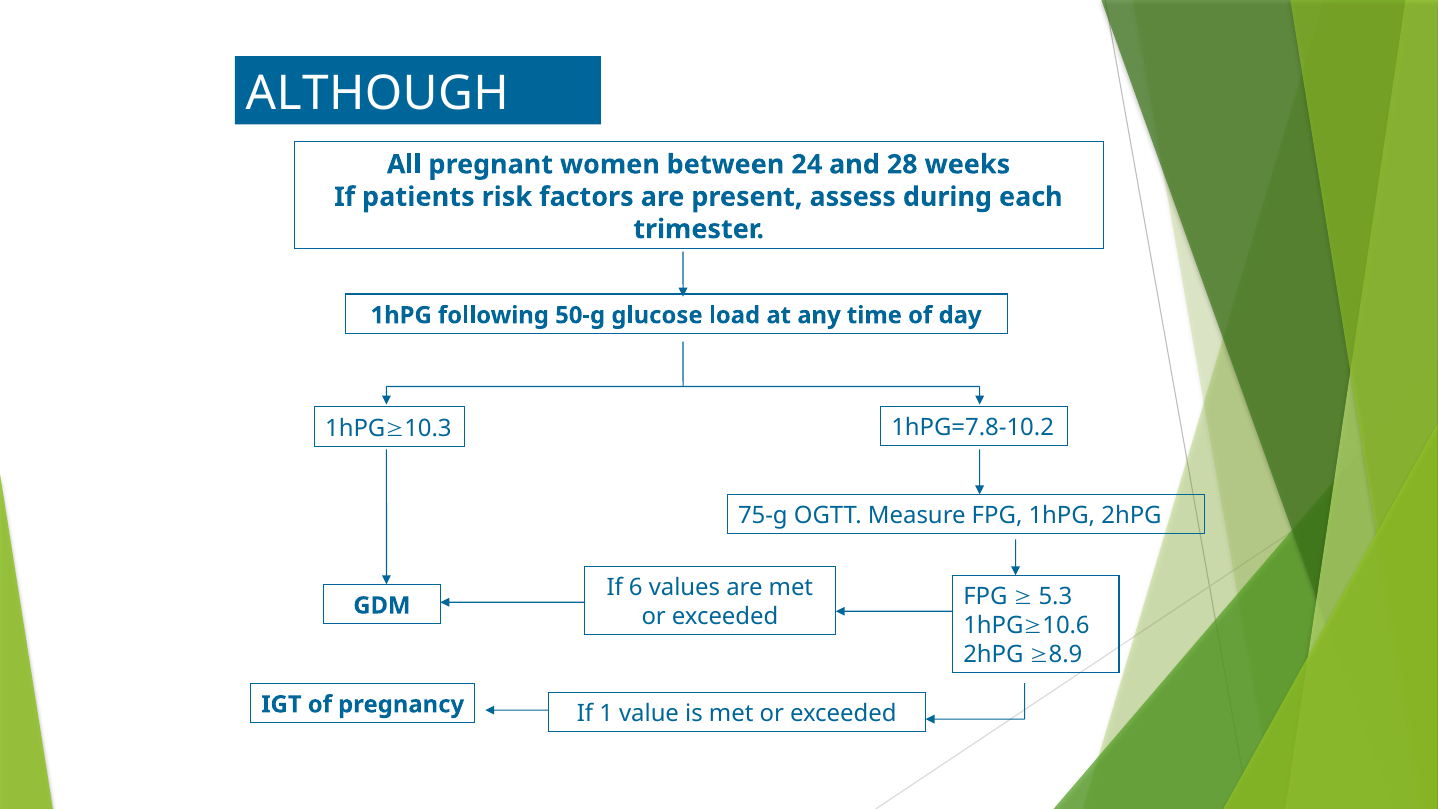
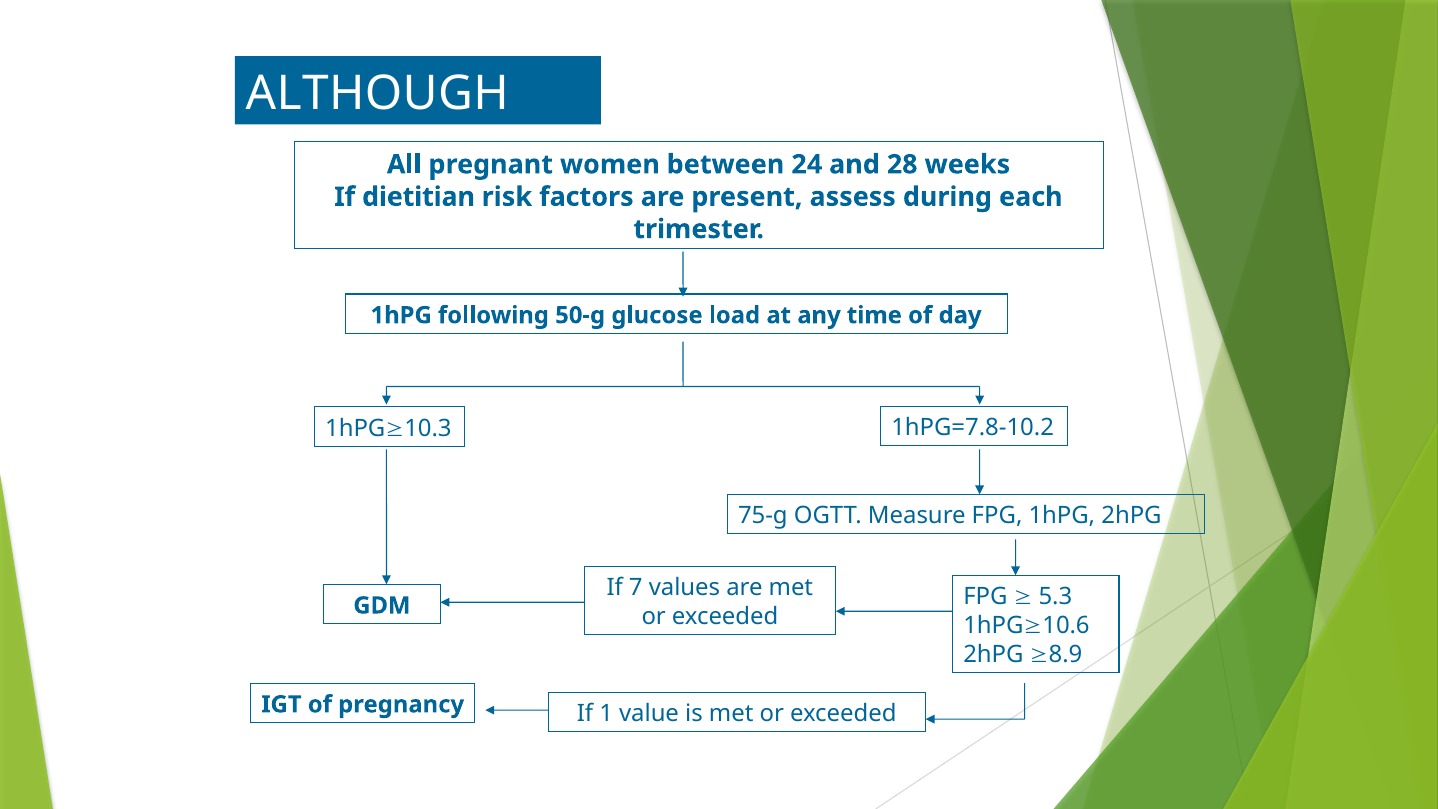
patients: patients -> dietitian
6: 6 -> 7
